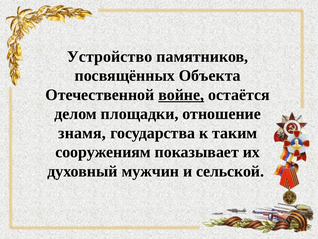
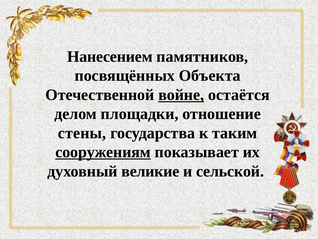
Устройство: Устройство -> Нанесением
знамя: знамя -> стены
сооружениям underline: none -> present
мужчин: мужчин -> великие
